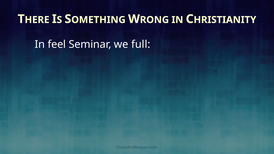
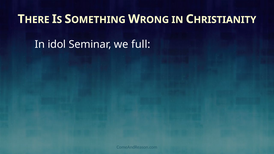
feel: feel -> idol
